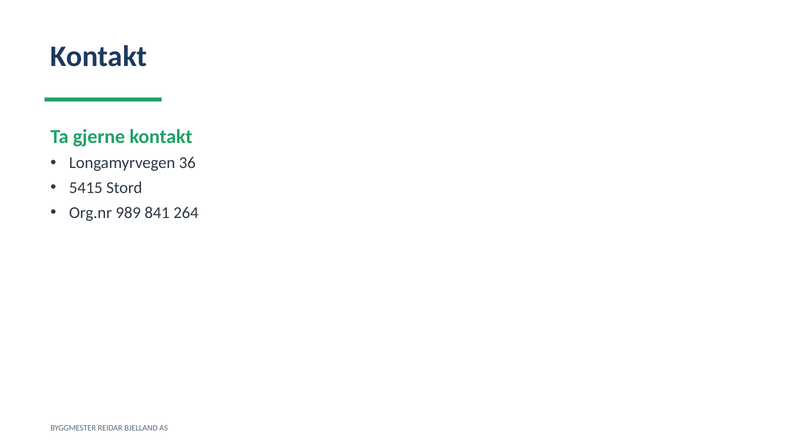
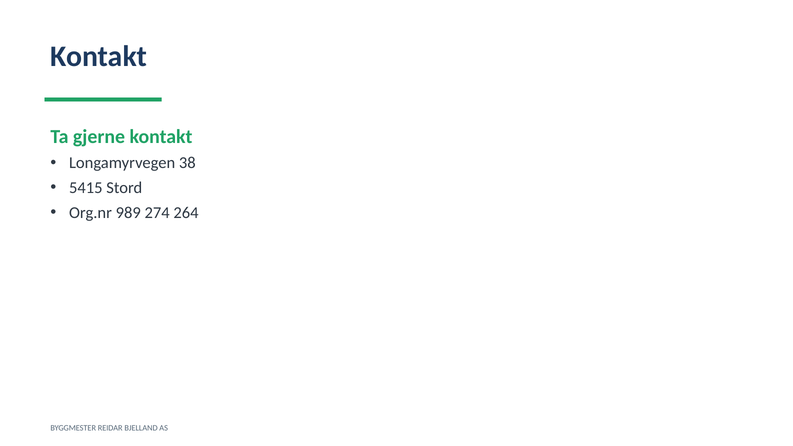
36: 36 -> 38
841: 841 -> 274
